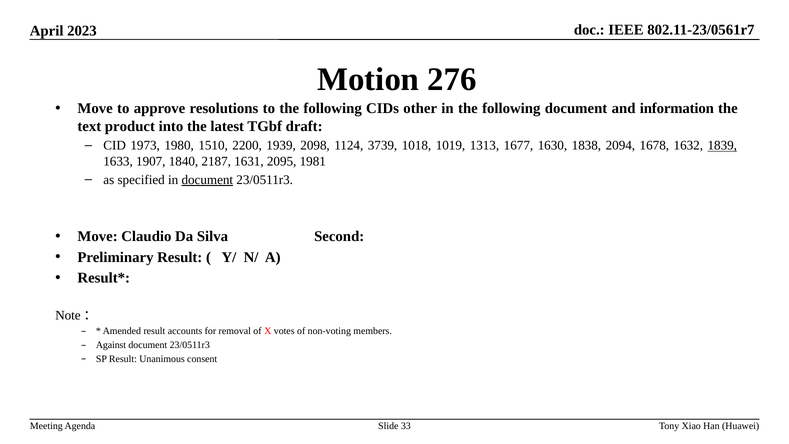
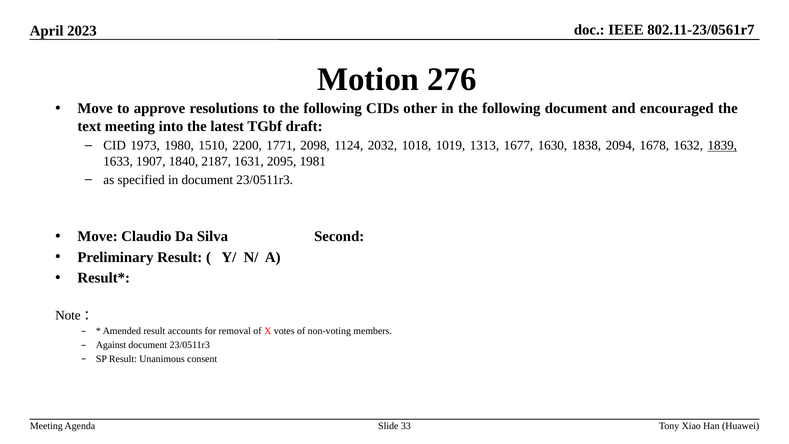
information: information -> encouraged
text product: product -> meeting
1939: 1939 -> 1771
3739: 3739 -> 2032
document at (207, 180) underline: present -> none
